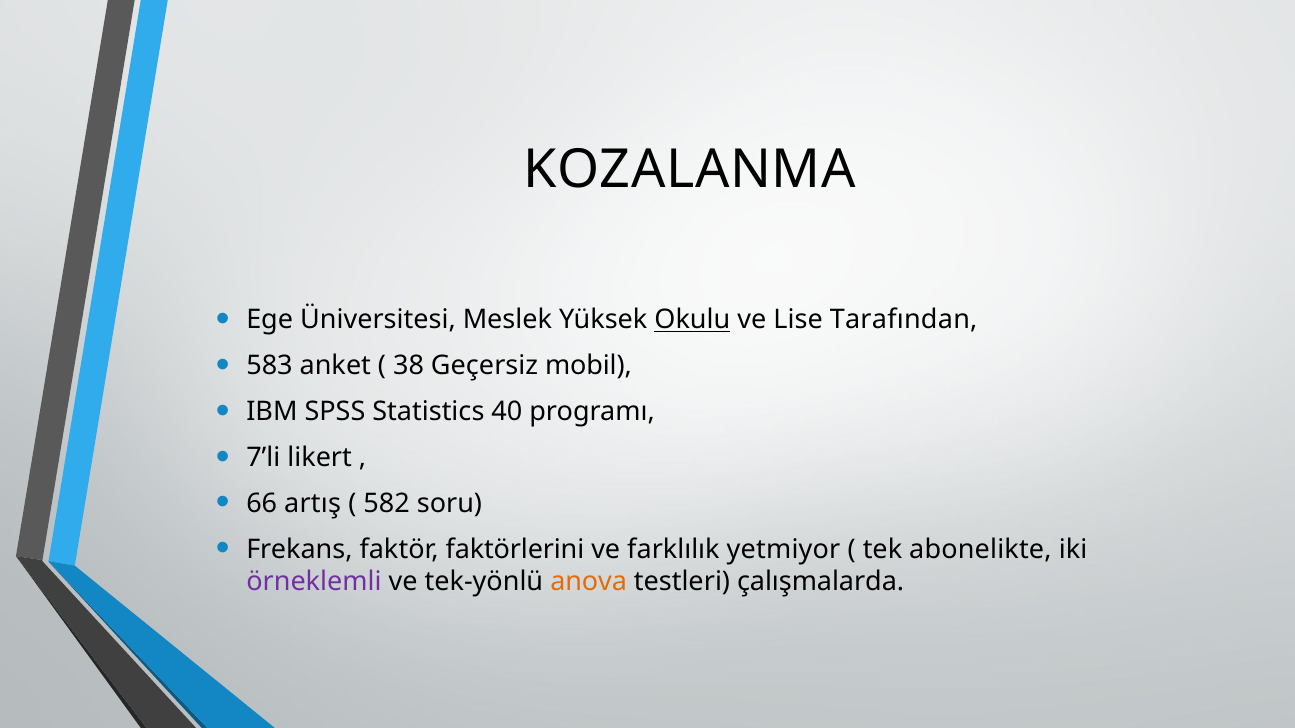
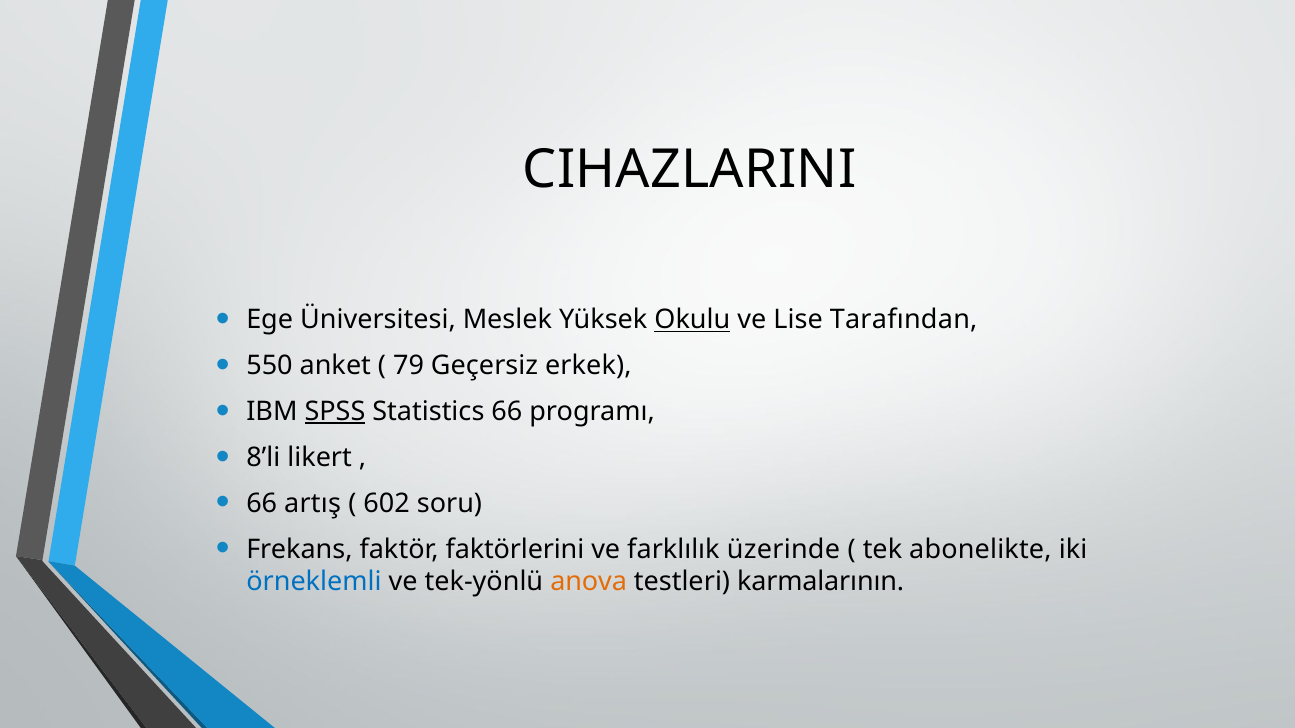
KOZALANMA: KOZALANMA -> CIHAZLARINI
583: 583 -> 550
38: 38 -> 79
mobil: mobil -> erkek
SPSS underline: none -> present
Statistics 40: 40 -> 66
7’li: 7’li -> 8’li
582: 582 -> 602
yetmiyor: yetmiyor -> üzerinde
örneklemli colour: purple -> blue
çalışmalarda: çalışmalarda -> karmalarının
